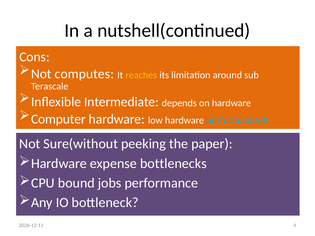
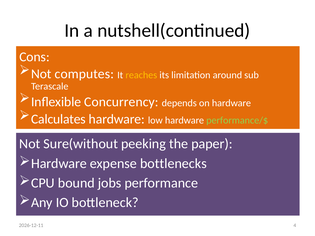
Intermediate: Intermediate -> Concurrency
Computer: Computer -> Calculates
performance/$ colour: light blue -> light green
